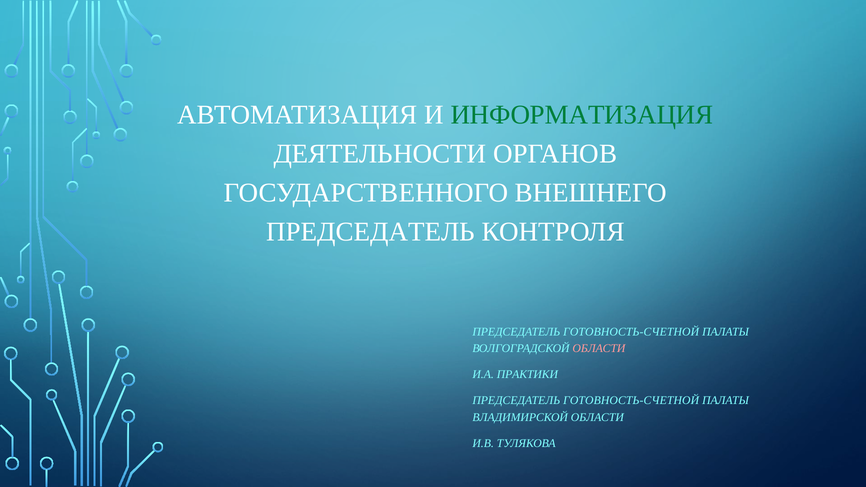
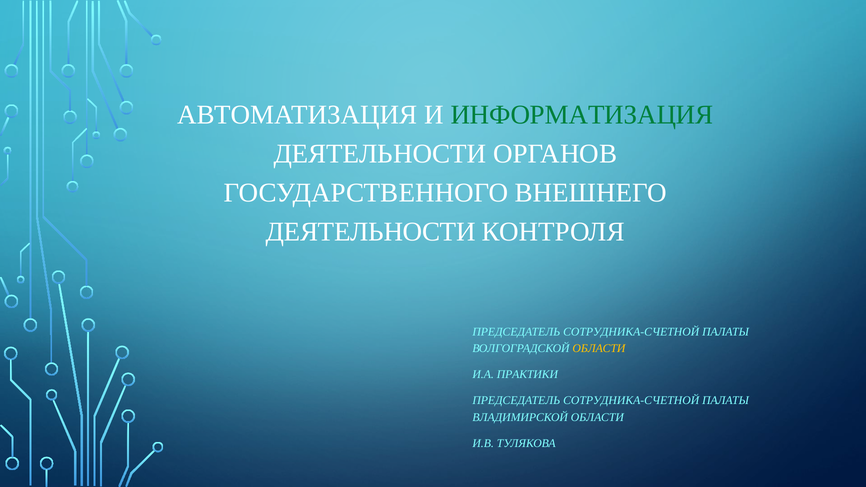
ПРЕДСЕДАТЕЛЬ at (371, 232): ПРЕДСЕДАТЕЛЬ -> ДЕЯТЕЛЬНОСТИ
ГОТОВНОСТЬ-СЧЕТНОЙ at (631, 332): ГОТОВНОСТЬ-СЧЕТНОЙ -> СОТРУДНИКА-СЧЕТНОЙ
ОБЛАСТИ at (599, 349) colour: pink -> yellow
ГОТОВНОСТЬ-СЧЕТНОЙ at (631, 401): ГОТОВНОСТЬ-СЧЕТНОЙ -> СОТРУДНИКА-СЧЕТНОЙ
